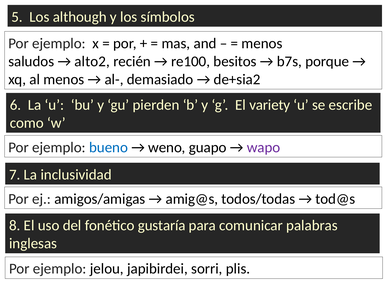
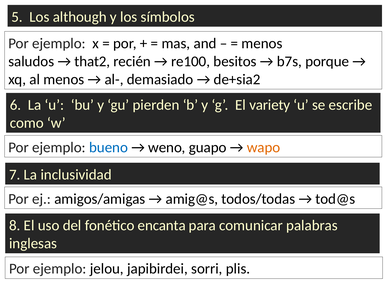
alto2: alto2 -> that2
wapo colour: purple -> orange
gustaría: gustaría -> encanta
